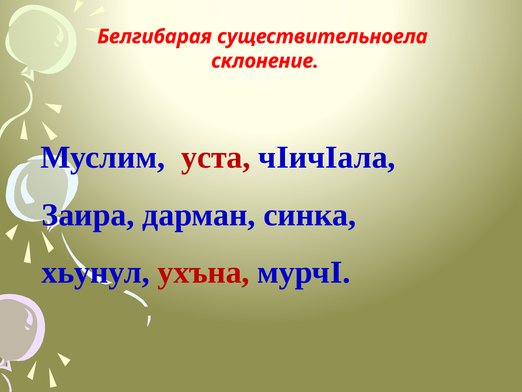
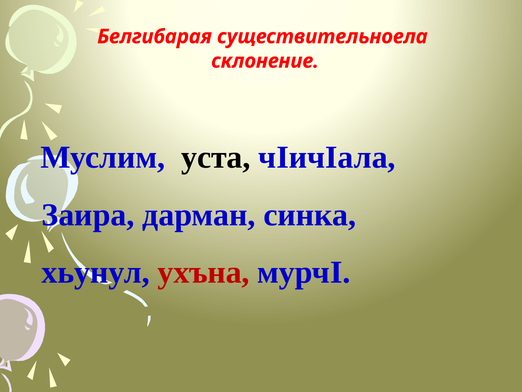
уста colour: red -> black
